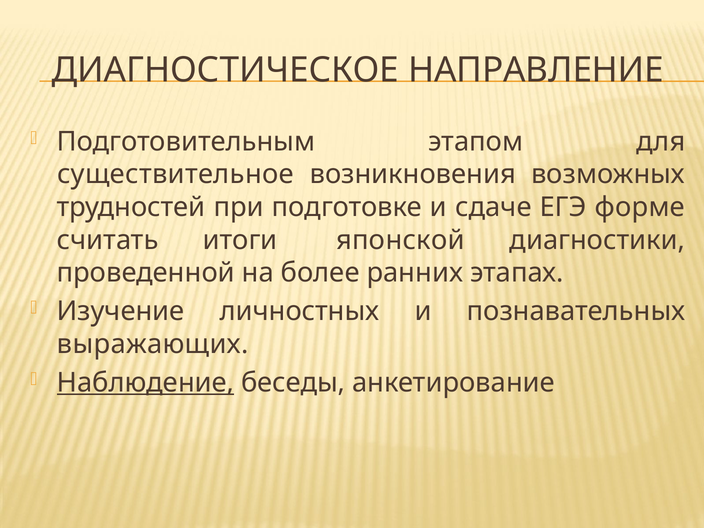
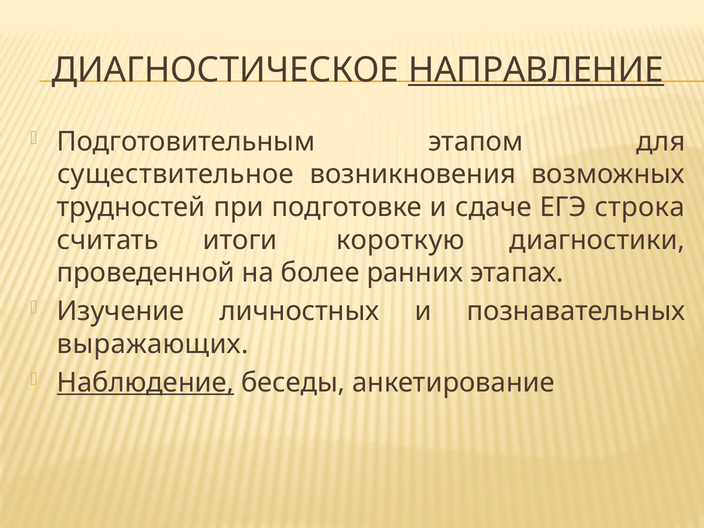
НАПРАВЛЕНИЕ underline: none -> present
форме: форме -> строка
японской: японской -> короткую
